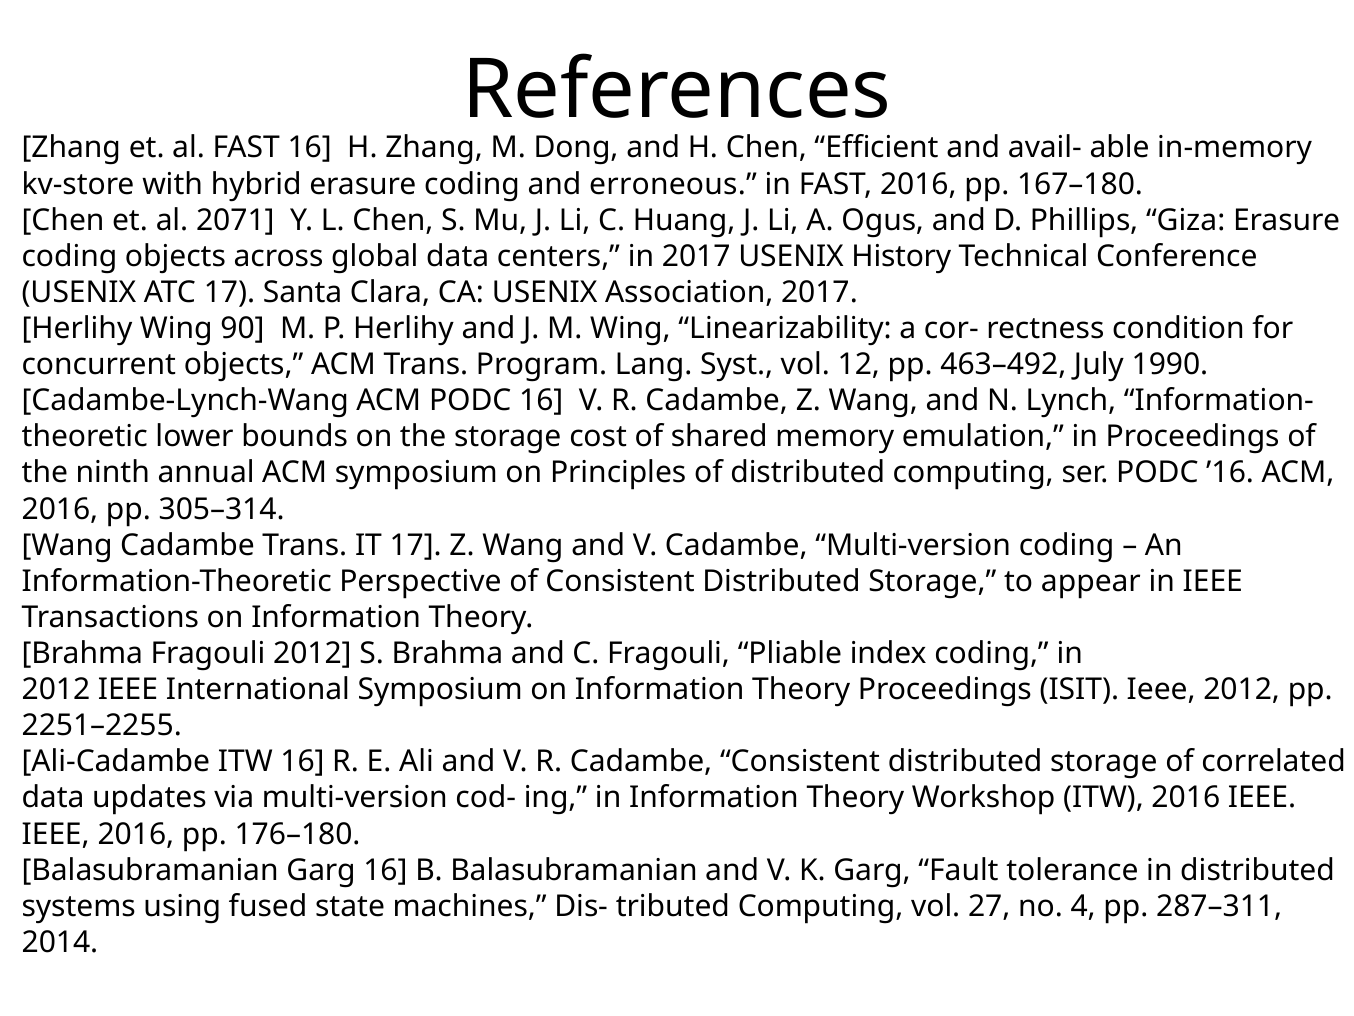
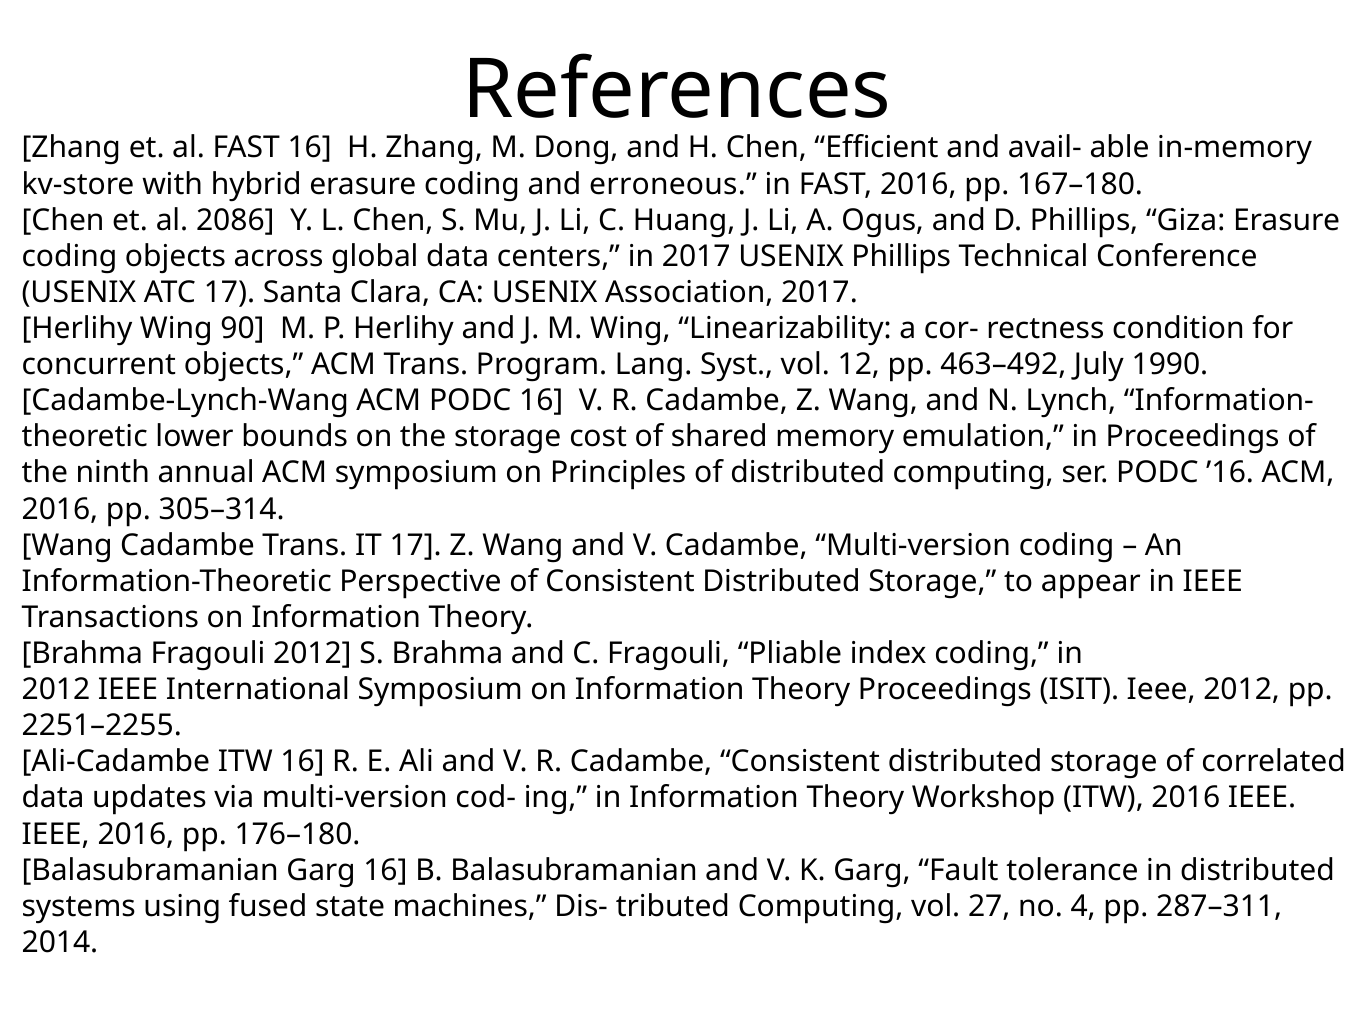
2071: 2071 -> 2086
USENIX History: History -> Phillips
